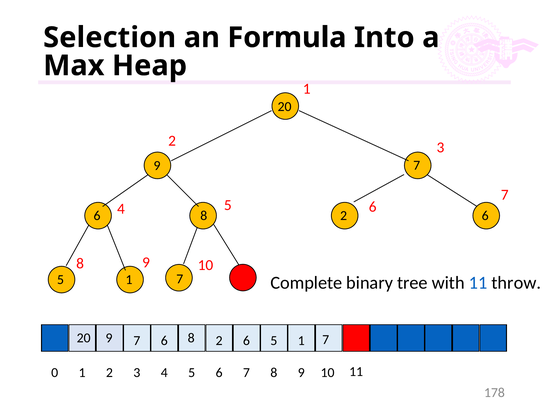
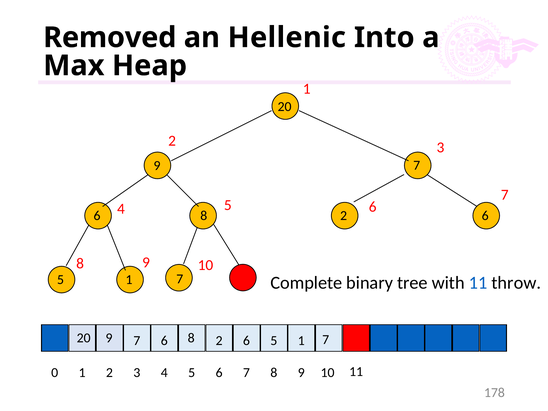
Selection: Selection -> Removed
Formula: Formula -> Hellenic
